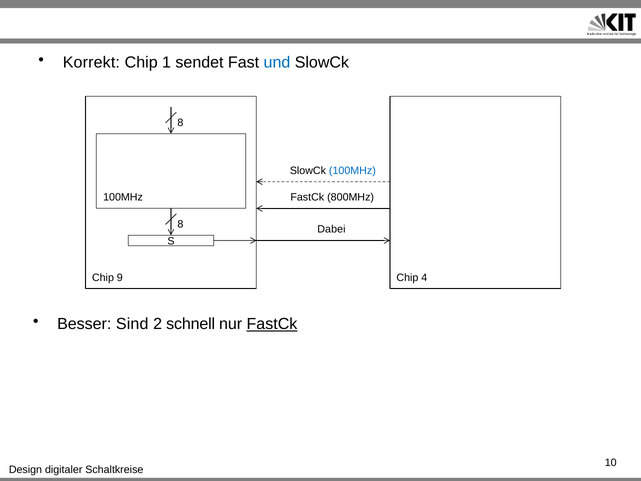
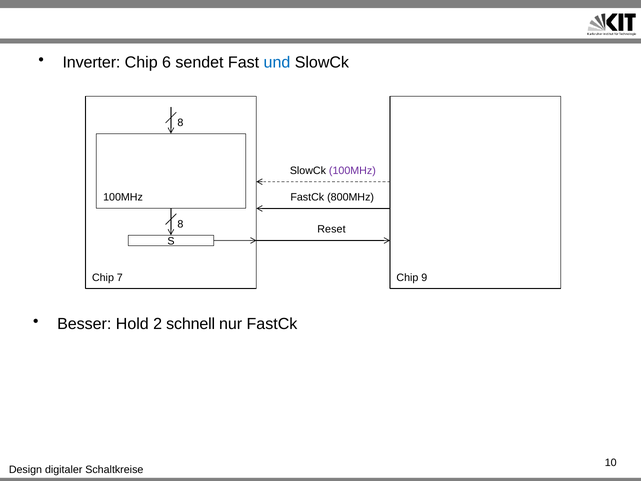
Korrekt: Korrekt -> Inverter
1: 1 -> 6
100MHz at (352, 171) colour: blue -> purple
Dabei: Dabei -> Reset
9: 9 -> 7
4: 4 -> 9
Sind: Sind -> Hold
FastCk at (272, 324) underline: present -> none
